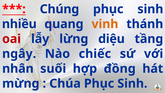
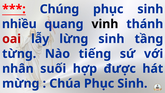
vinh colour: orange -> black
lừng diệu: diệu -> sinh
ngây: ngây -> từng
chiếc: chiếc -> tiếng
đồng: đồng -> được
